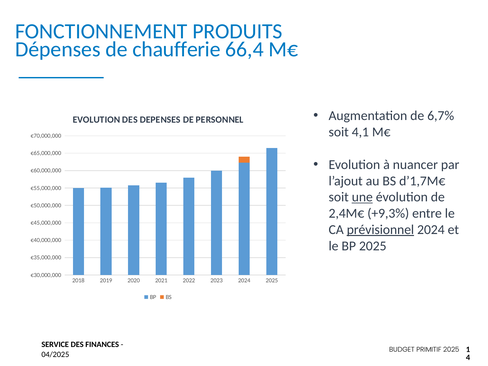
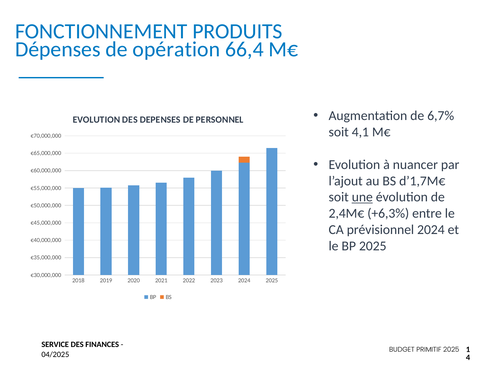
chaufferie: chaufferie -> opération
+9,3%: +9,3% -> +6,3%
prévisionnel underline: present -> none
